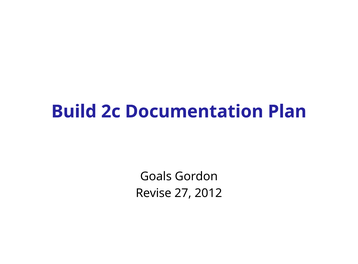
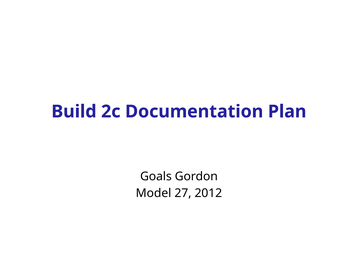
Revise: Revise -> Model
